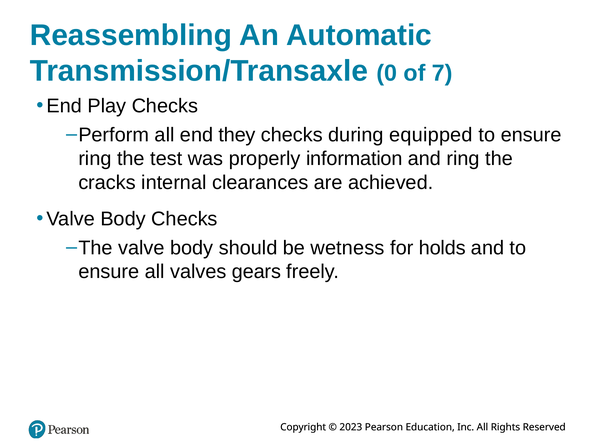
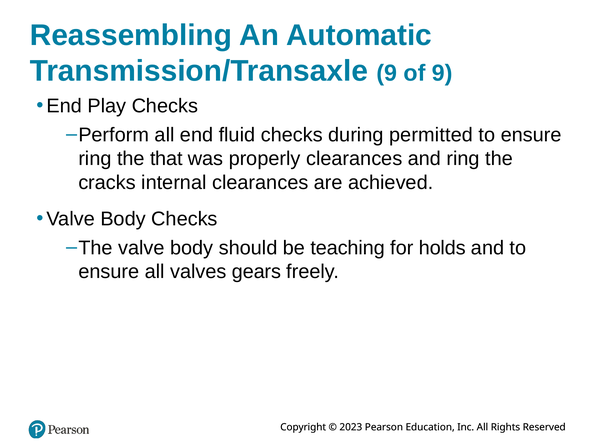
Transmission/Transaxle 0: 0 -> 9
of 7: 7 -> 9
they: they -> fluid
equipped: equipped -> permitted
test: test -> that
properly information: information -> clearances
wetness: wetness -> teaching
